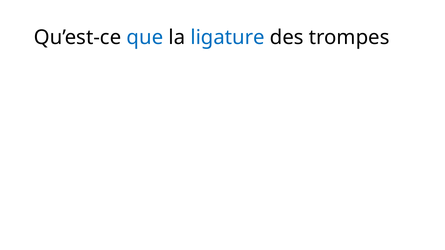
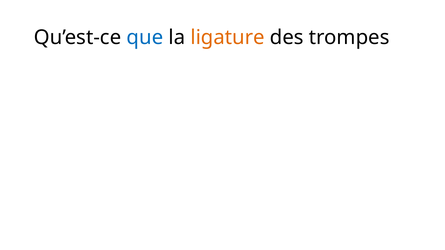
ligature colour: blue -> orange
